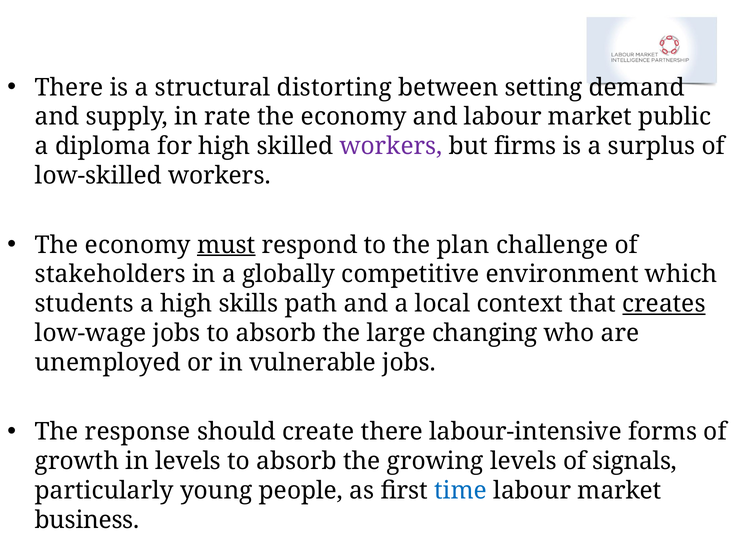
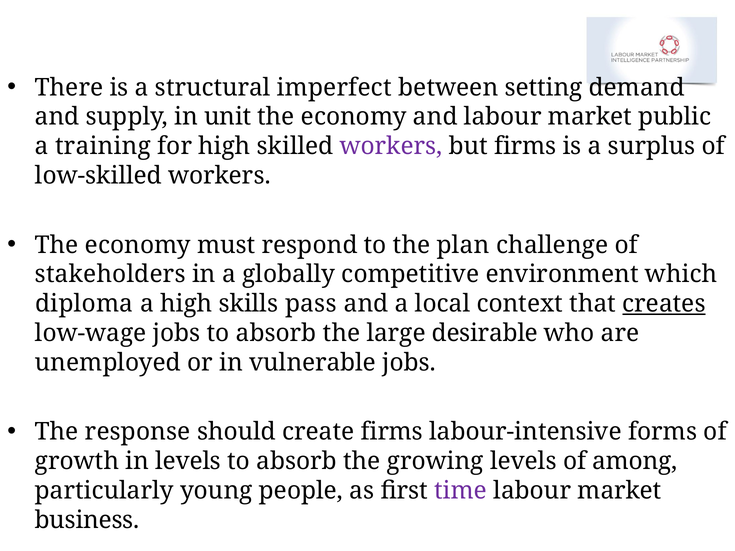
distorting: distorting -> imperfect
rate: rate -> unit
diploma: diploma -> training
must underline: present -> none
students: students -> diploma
path: path -> pass
changing: changing -> desirable
create there: there -> firms
signals: signals -> among
time colour: blue -> purple
